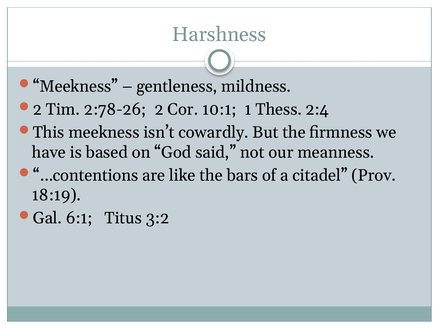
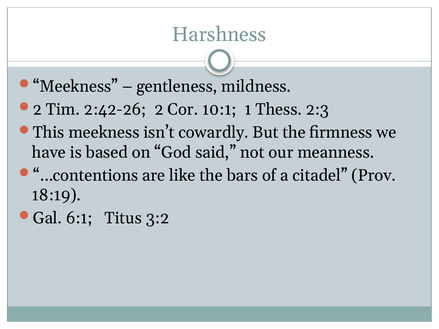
2:78-26: 2:78-26 -> 2:42-26
2:4: 2:4 -> 2:3
